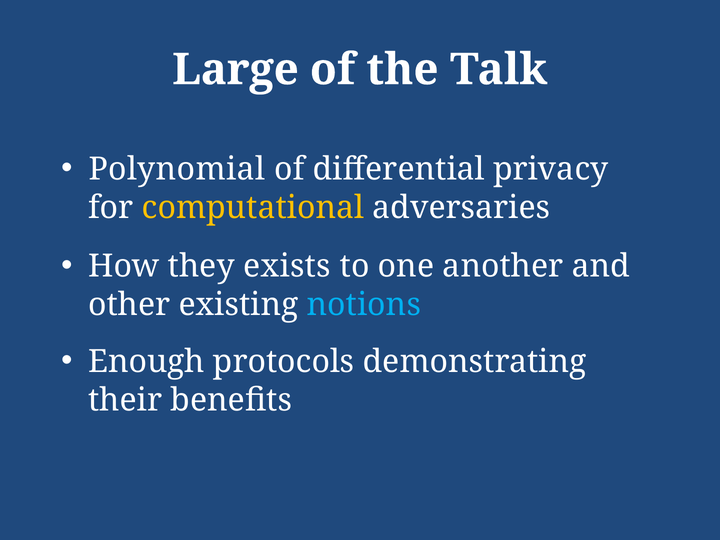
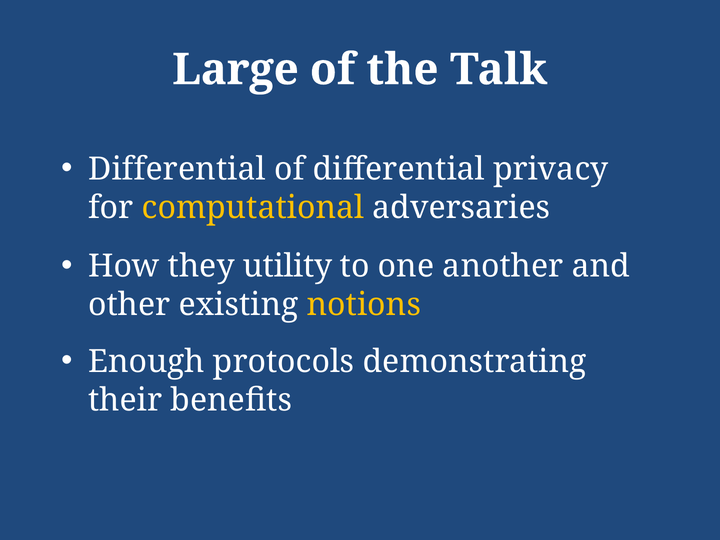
Polynomial at (177, 169): Polynomial -> Differential
exists: exists -> utility
notions colour: light blue -> yellow
